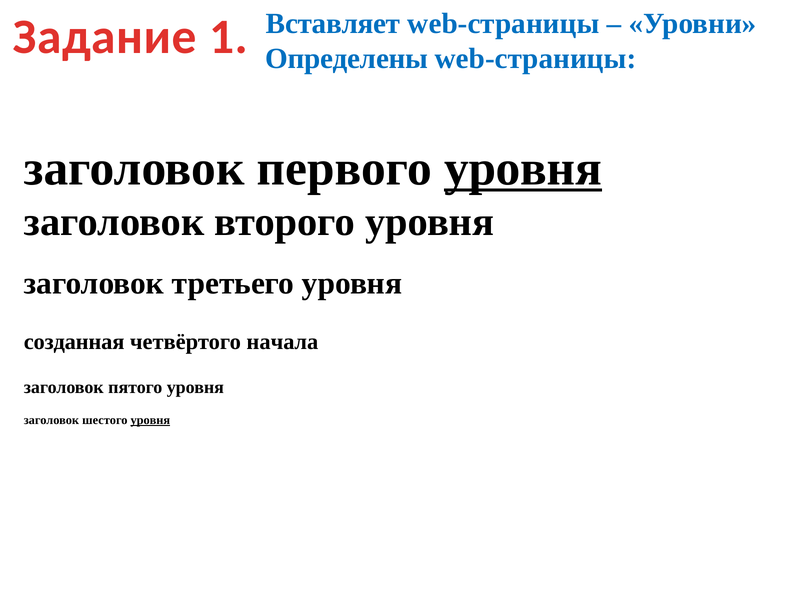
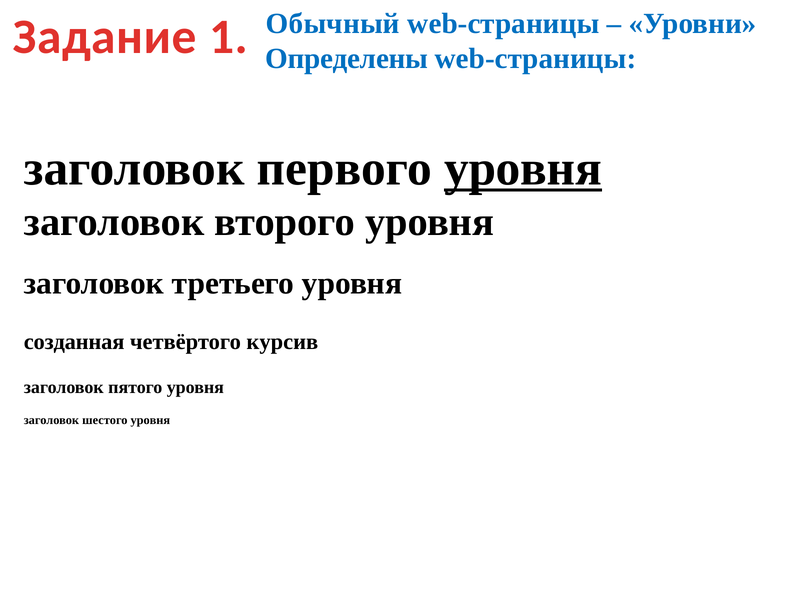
Вставляет: Вставляет -> Обычный
начала: начала -> курсив
уровня at (150, 420) underline: present -> none
